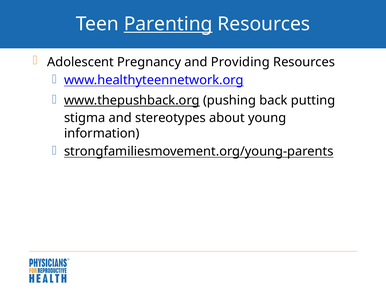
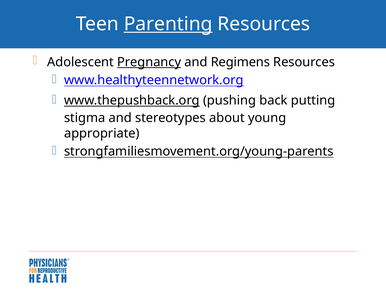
Pregnancy underline: none -> present
Providing: Providing -> Regimens
information: information -> appropriate
